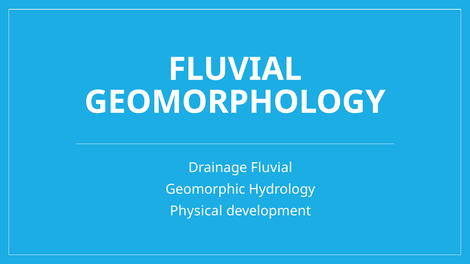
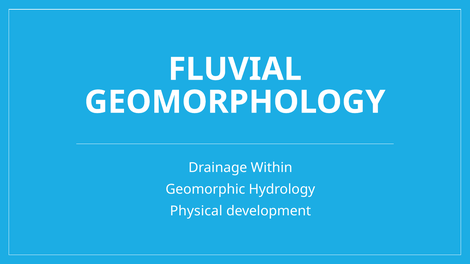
Drainage Fluvial: Fluvial -> Within
